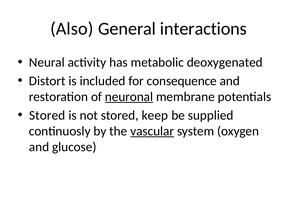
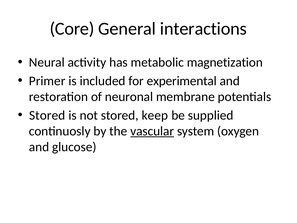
Also: Also -> Core
deoxygenated: deoxygenated -> magnetization
Distort: Distort -> Primer
consequence: consequence -> experimental
neuronal underline: present -> none
